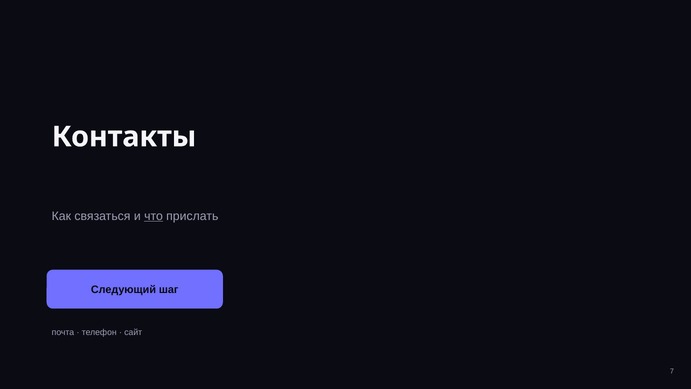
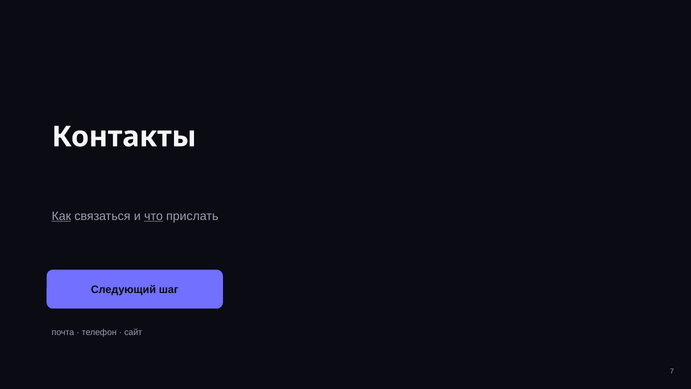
Как underline: none -> present
